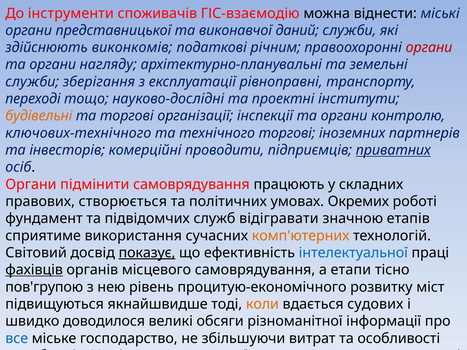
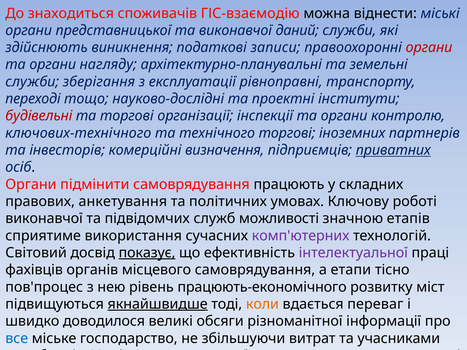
інструменти: інструменти -> знаходиться
виконкомів: виконкомів -> виникнення
річним: річним -> записи
будівельні colour: orange -> red
проводити: проводити -> визначення
створюється: створюється -> анкетування
умовах Окремих: Окремих -> Ключову
фундамент at (44, 219): фундамент -> виконавчої
служб відігравати: відігравати -> можливості
комп'ютерних colour: orange -> purple
інтелектуальної colour: blue -> purple
фахівців underline: present -> none
пов'групою: пов'групою -> пов'процес
процитую-економічного: процитую-економічного -> працюють-економічного
якнайшвидше underline: none -> present
судових: судових -> переваг
особливості: особливості -> учасниками
